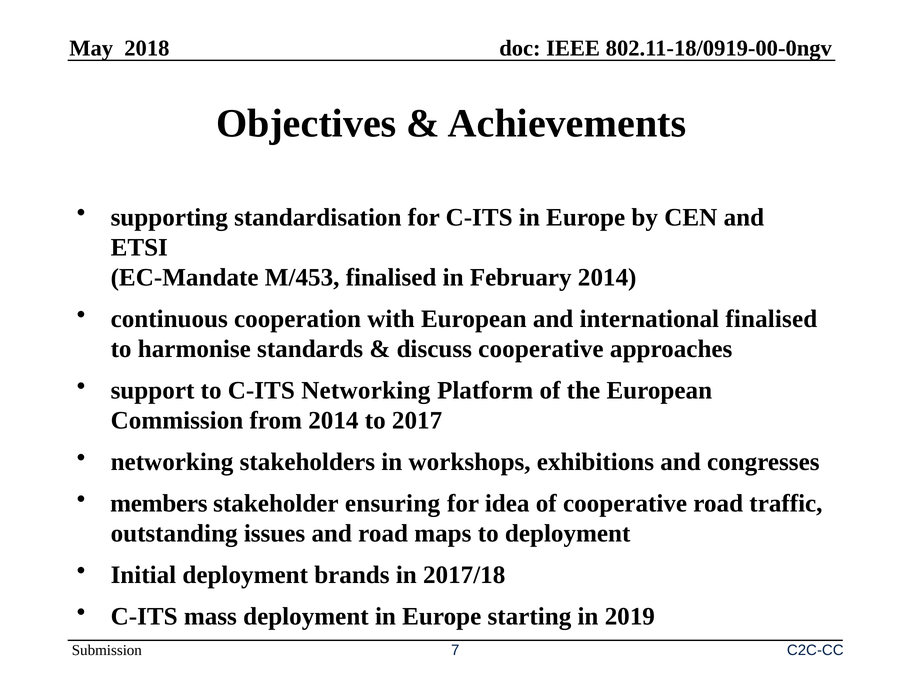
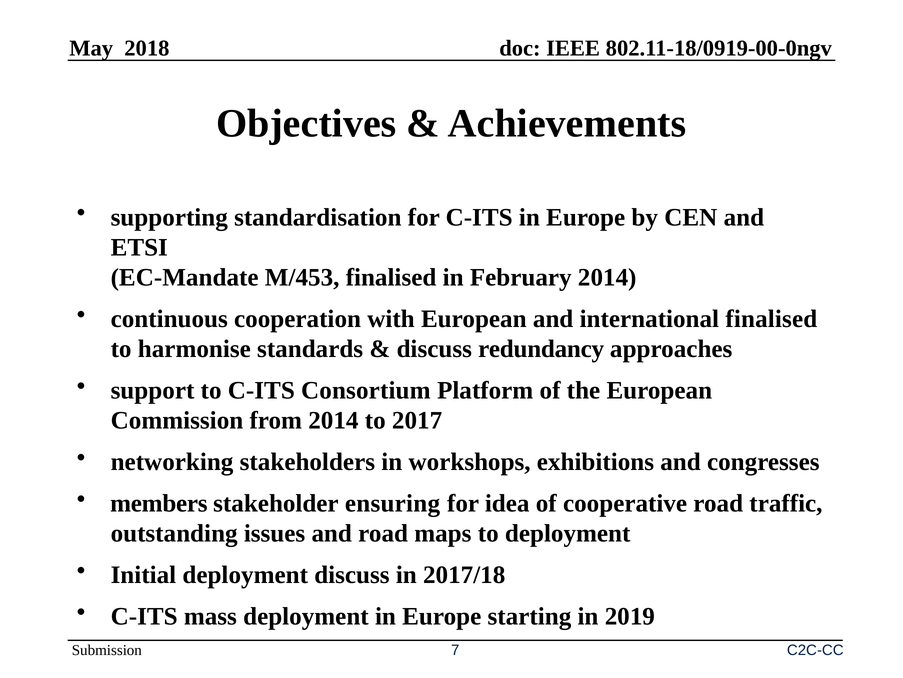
discuss cooperative: cooperative -> redundancy
C-ITS Networking: Networking -> Consortium
deployment brands: brands -> discuss
